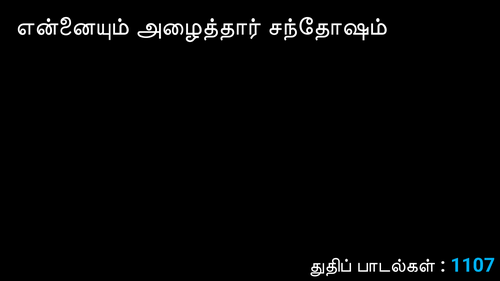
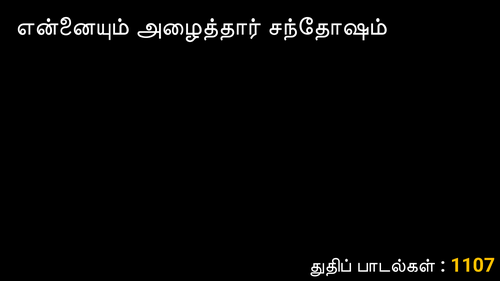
1107 colour: light blue -> yellow
